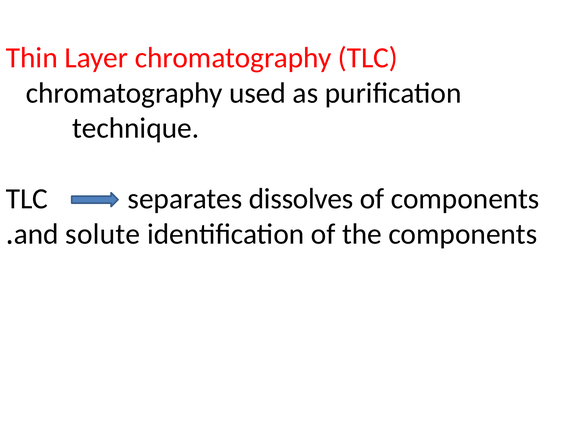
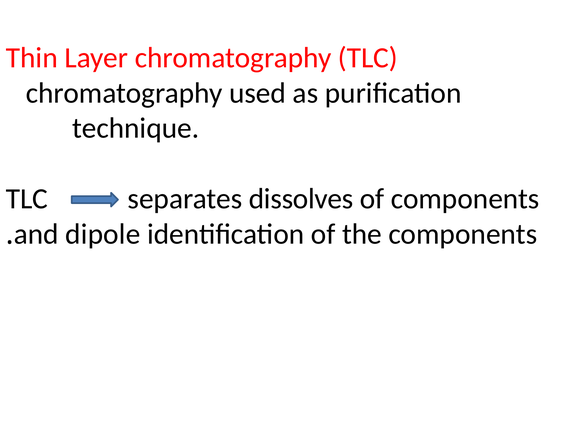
solute: solute -> dipole
